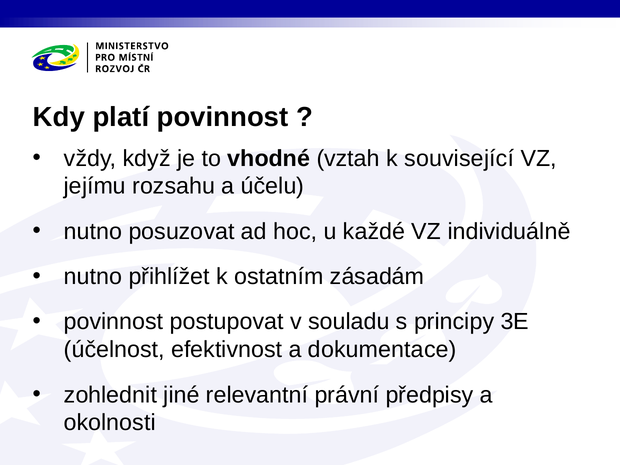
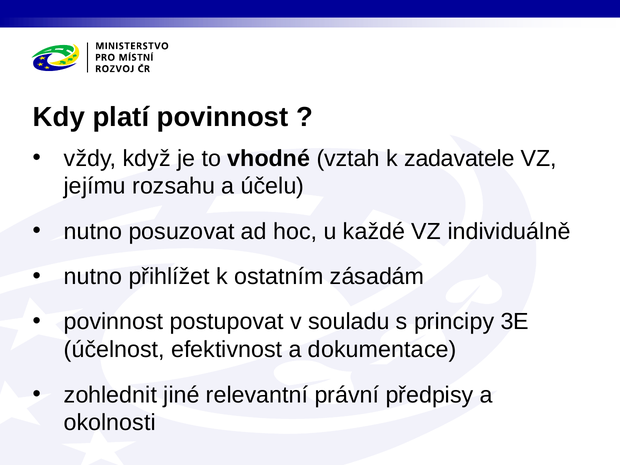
související: související -> zadavatele
